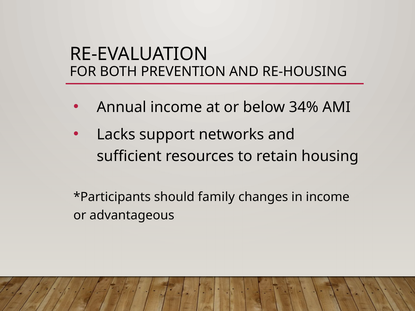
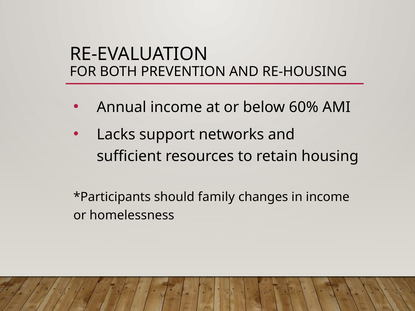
34%: 34% -> 60%
advantageous: advantageous -> homelessness
